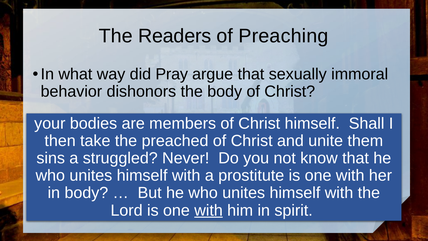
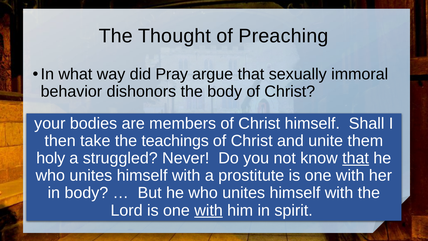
Readers: Readers -> Thought
preached: preached -> teachings
sins: sins -> holy
that at (356, 158) underline: none -> present
